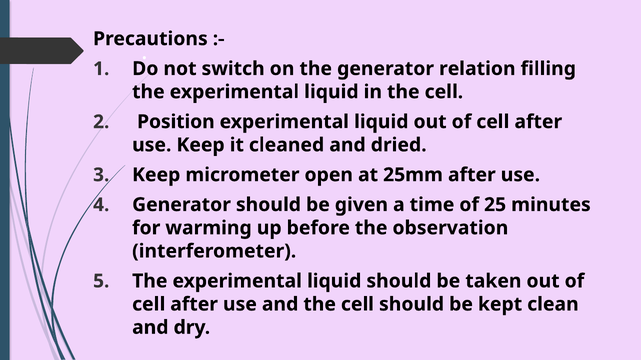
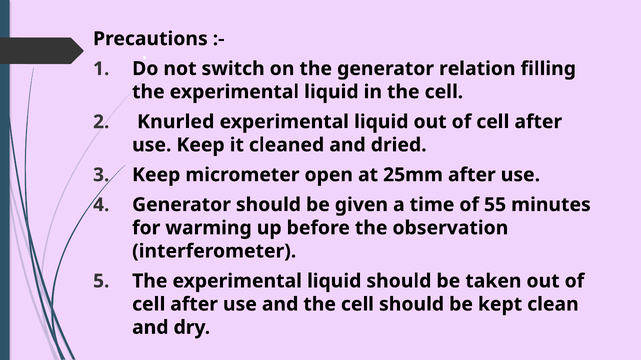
Position: Position -> Knurled
25: 25 -> 55
